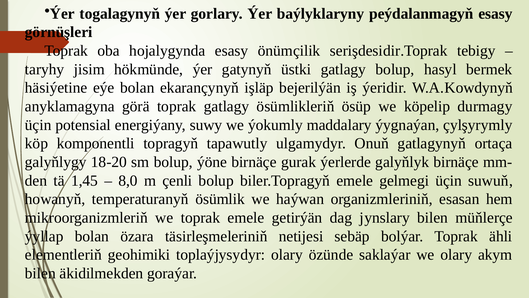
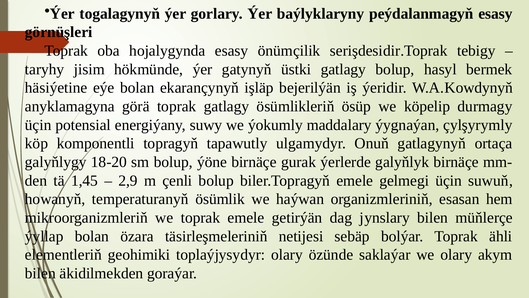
8,0: 8,0 -> 2,9
